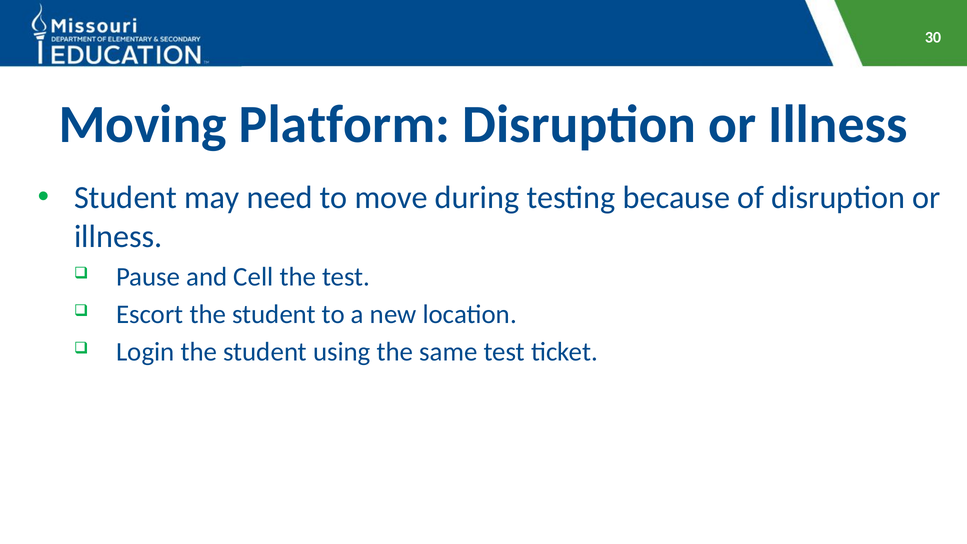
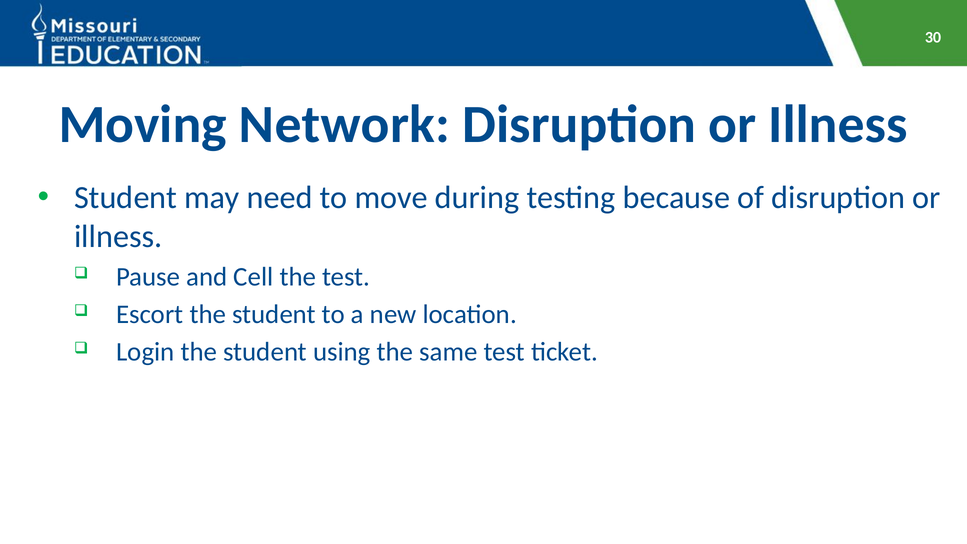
Platform: Platform -> Network
